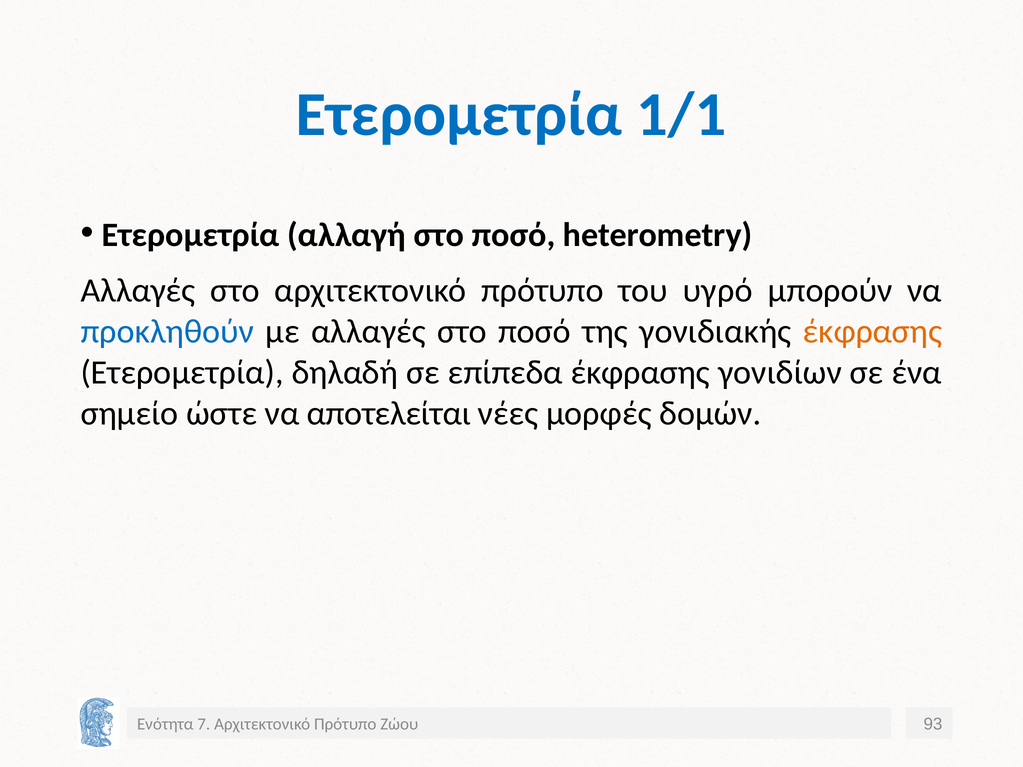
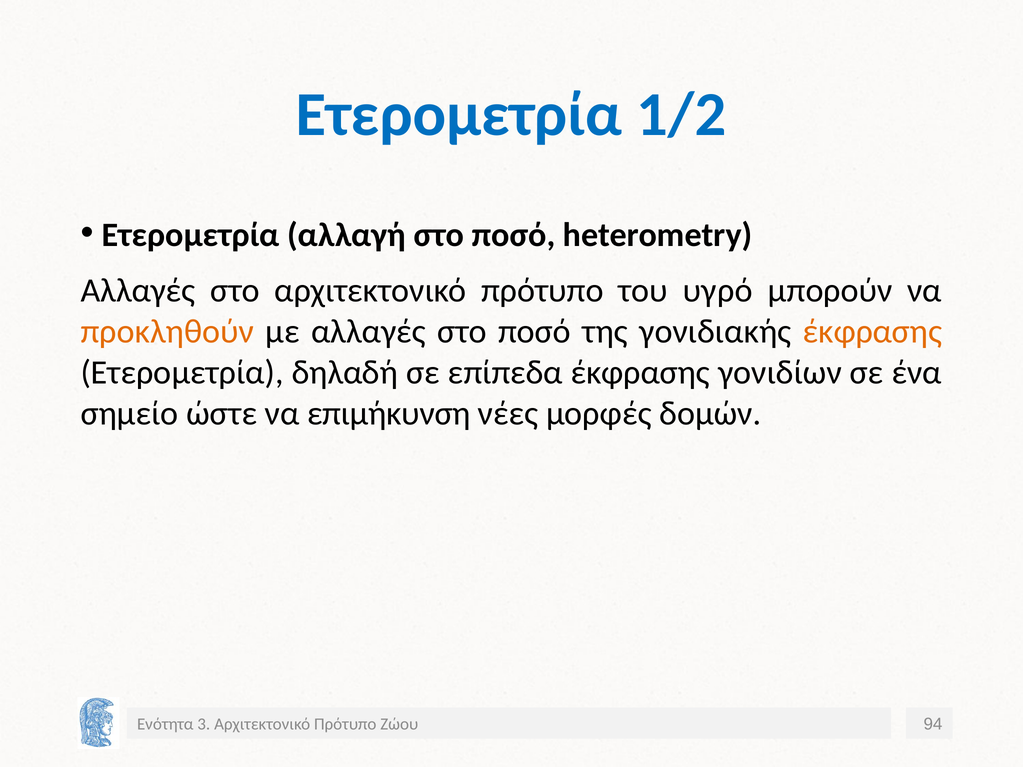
1/1: 1/1 -> 1/2
προκληθούν colour: blue -> orange
αποτελείται: αποτελείται -> επιμήκυνση
7: 7 -> 3
93: 93 -> 94
